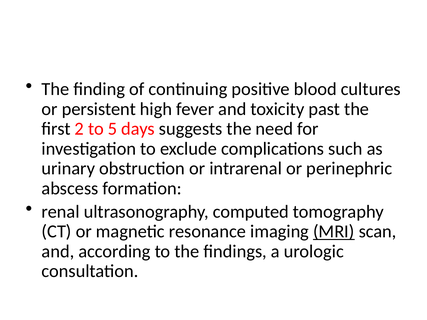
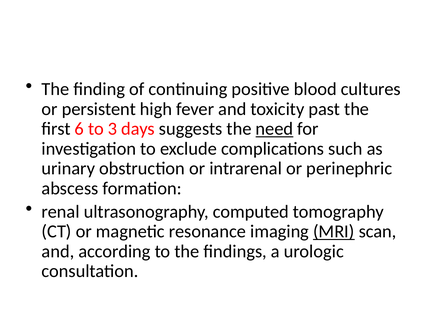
2: 2 -> 6
5: 5 -> 3
need underline: none -> present
